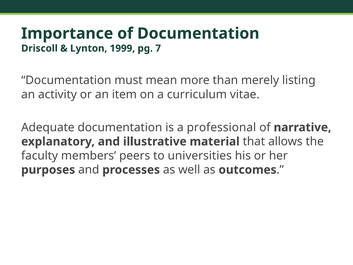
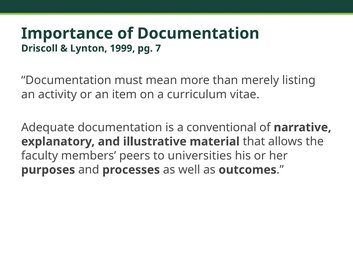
professional: professional -> conventional
